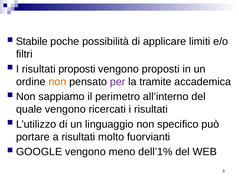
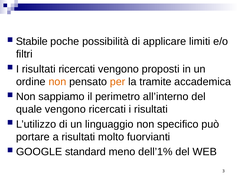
risultati proposti: proposti -> ricercati
per colour: purple -> orange
GOOGLE vengono: vengono -> standard
